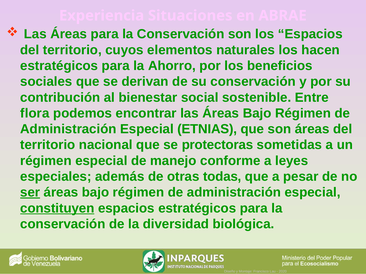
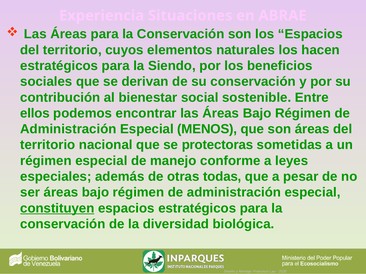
Ahorro: Ahorro -> Siendo
flora: flora -> ellos
ETNIAS: ETNIAS -> MENOS
ser underline: present -> none
